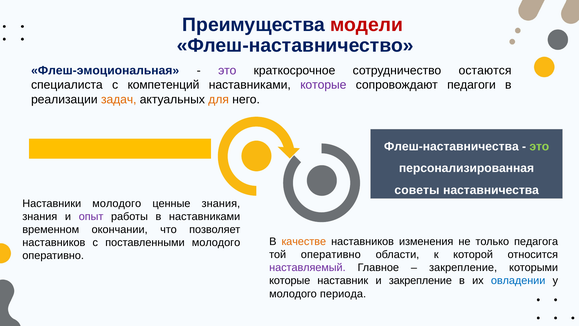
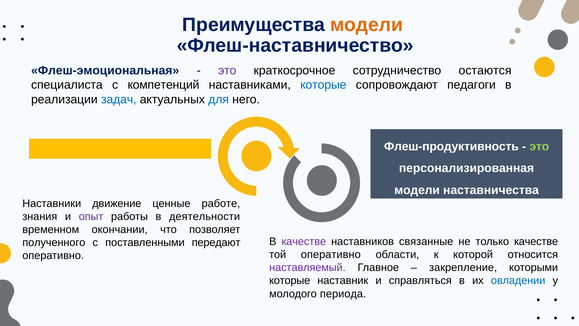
модели at (366, 25) colour: red -> orange
которые at (323, 85) colour: purple -> blue
задач colour: orange -> blue
для colour: orange -> blue
Флеш-наставничества: Флеш-наставничества -> Флеш-продуктивность
советы at (417, 190): советы -> модели
Наставники молодого: молодого -> движение
ценные знания: знания -> работе
в наставниками: наставниками -> деятельности
качестве at (304, 241) colour: orange -> purple
изменения: изменения -> связанные
только педагога: педагога -> качестве
наставников at (54, 242): наставников -> полученного
поставленными молодого: молодого -> передают
и закрепление: закрепление -> справляться
